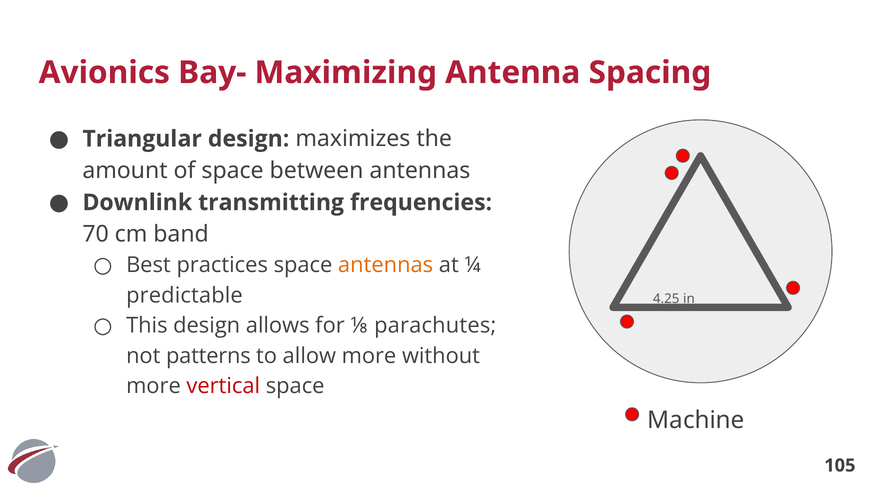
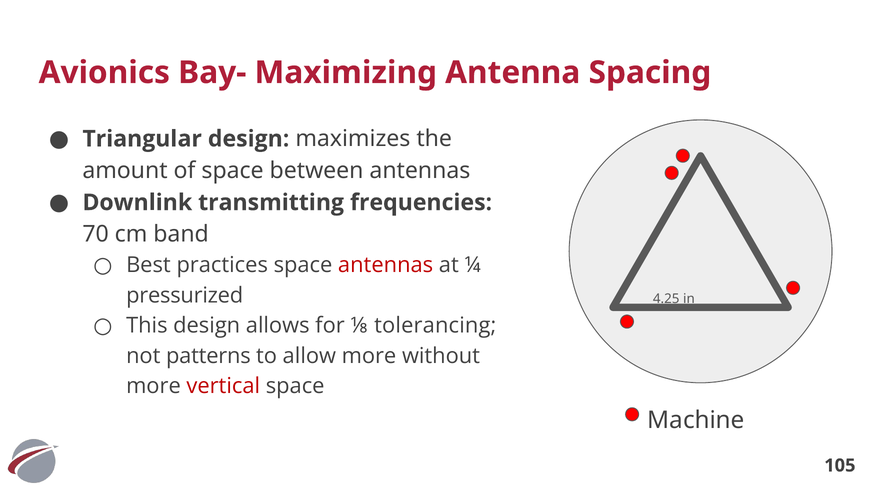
antennas at (386, 265) colour: orange -> red
predictable: predictable -> pressurized
parachutes: parachutes -> tolerancing
